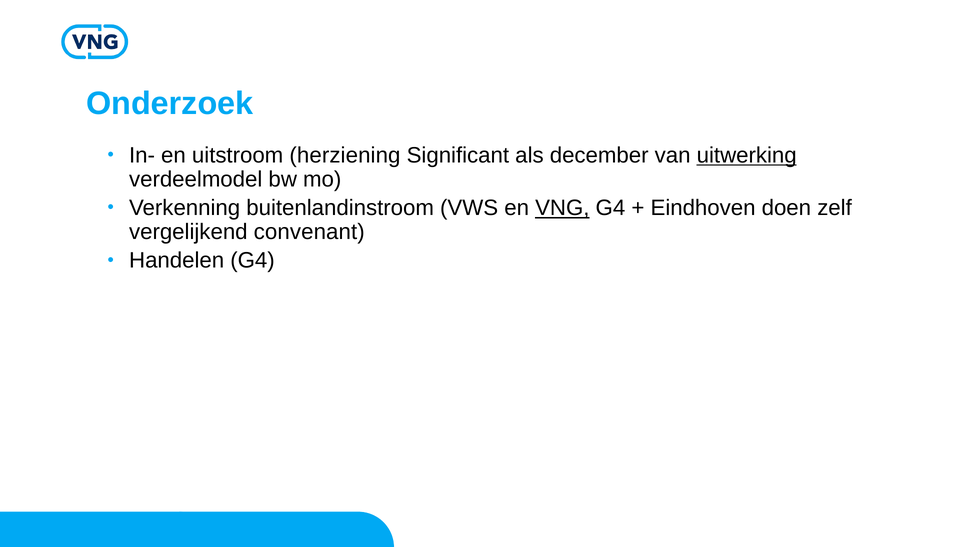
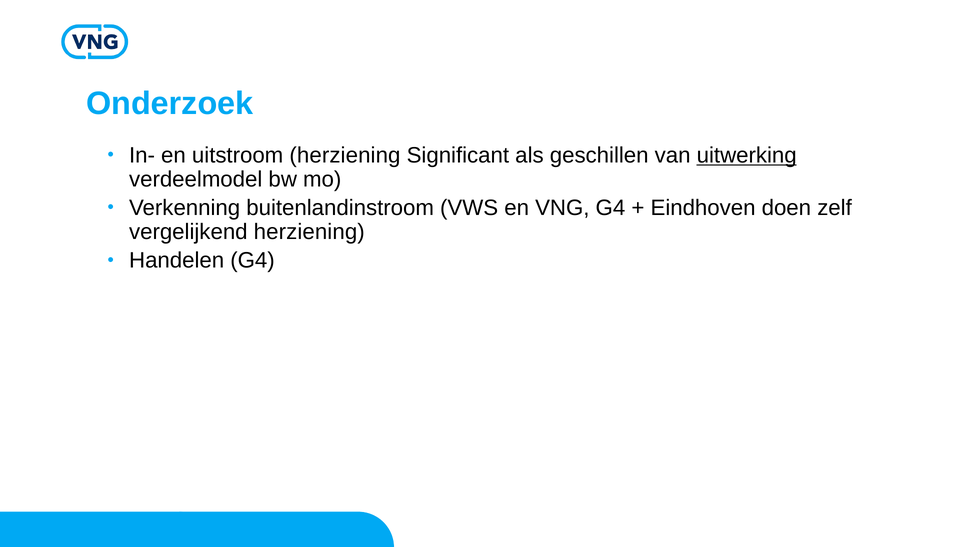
december: december -> geschillen
VNG underline: present -> none
vergelijkend convenant: convenant -> herziening
